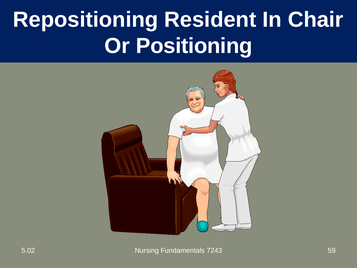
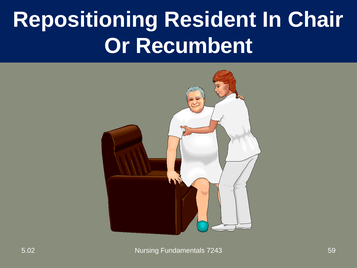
Positioning: Positioning -> Recumbent
